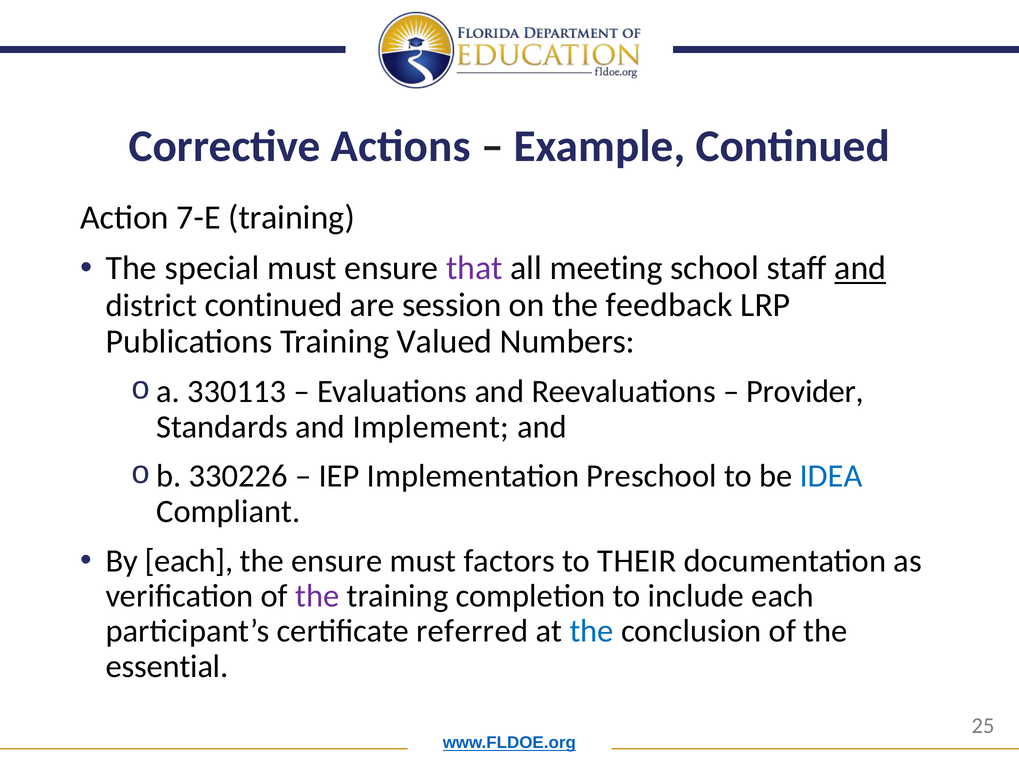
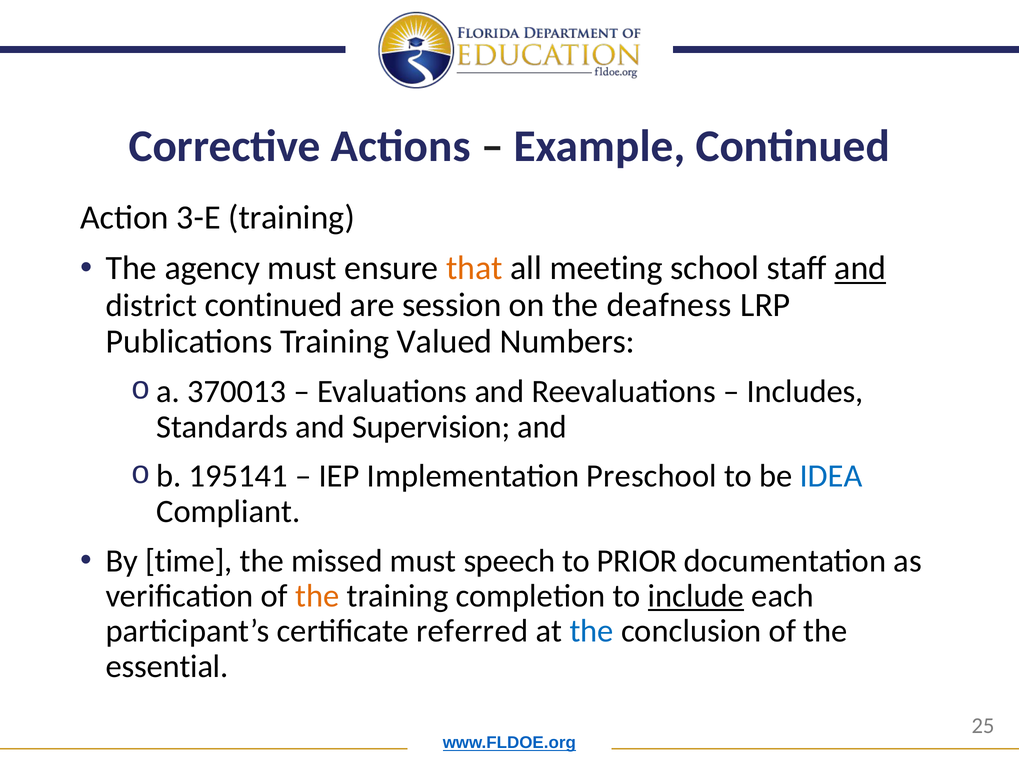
7-E: 7-E -> 3-E
special: special -> agency
that colour: purple -> orange
feedback: feedback -> deafness
330113: 330113 -> 370013
Provider: Provider -> Includes
Implement: Implement -> Supervision
330226: 330226 -> 195141
By each: each -> time
the ensure: ensure -> missed
factors: factors -> speech
THEIR: THEIR -> PRIOR
the at (317, 595) colour: purple -> orange
include underline: none -> present
